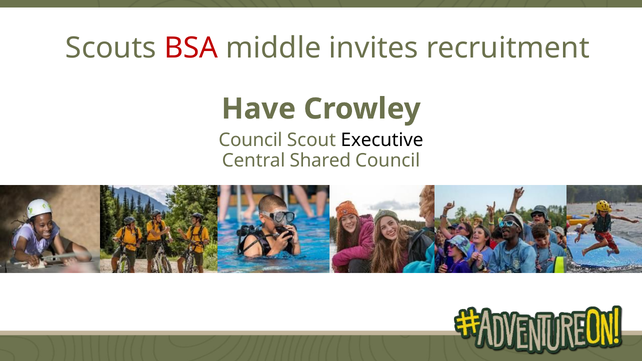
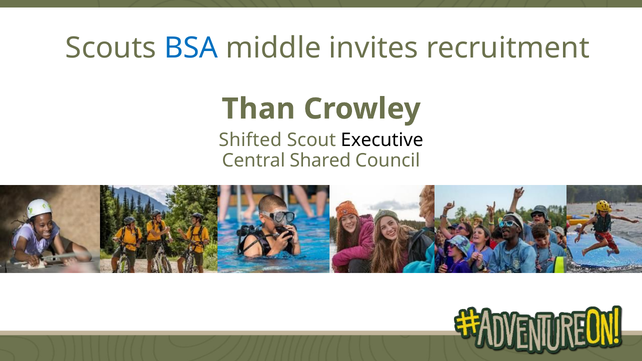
BSA colour: red -> blue
Have: Have -> Than
Council at (250, 140): Council -> Shifted
